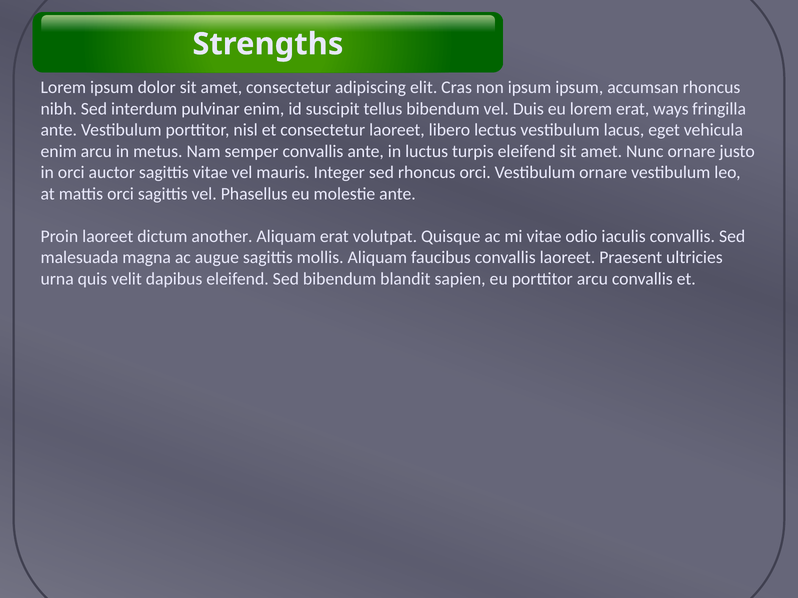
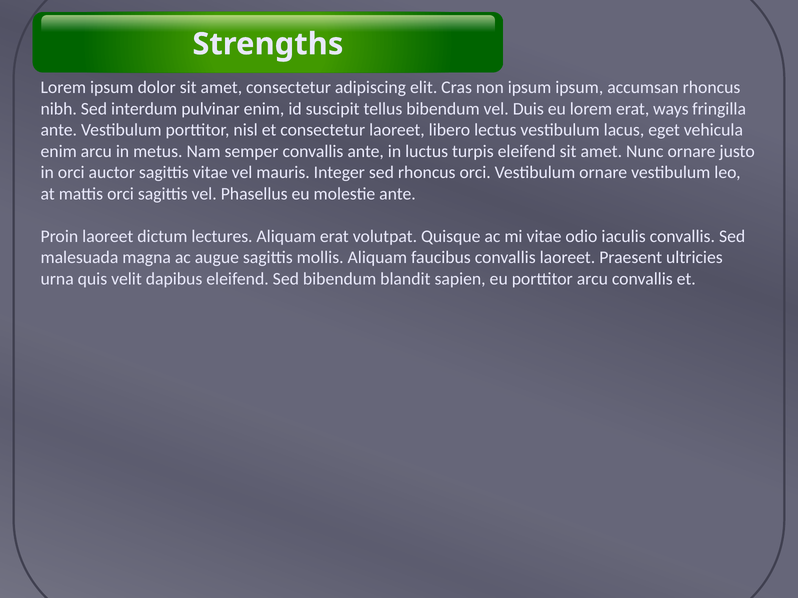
another: another -> lectures
